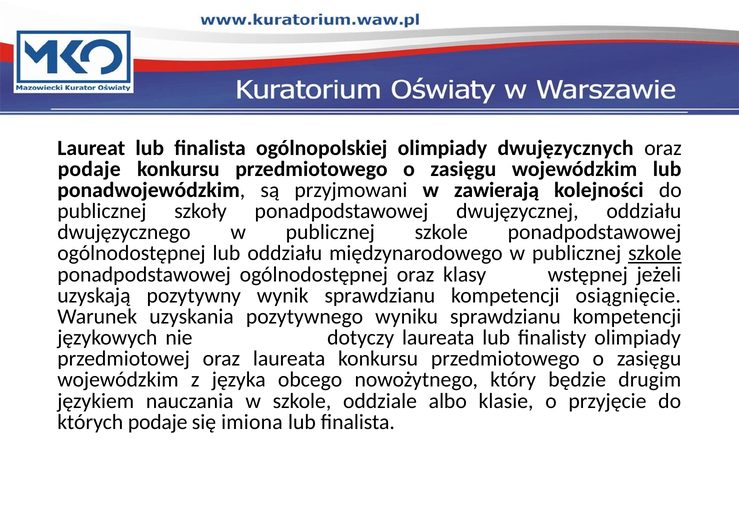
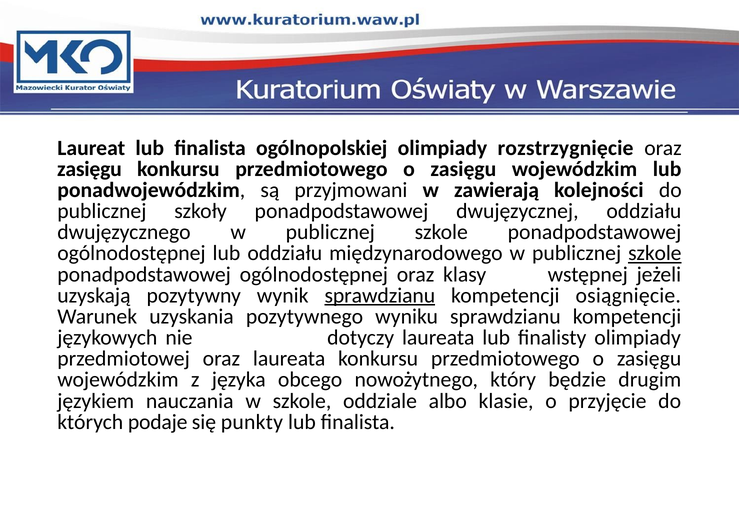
dwujęzycznych: dwujęzycznych -> rozstrzygnięcie
podaje at (89, 169): podaje -> zasięgu
sprawdzianu at (380, 296) underline: none -> present
imiona: imiona -> punkty
